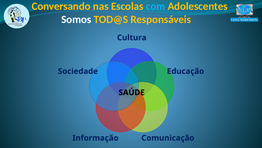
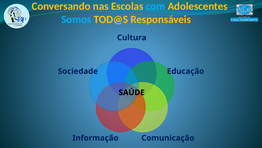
Somos colour: white -> light blue
